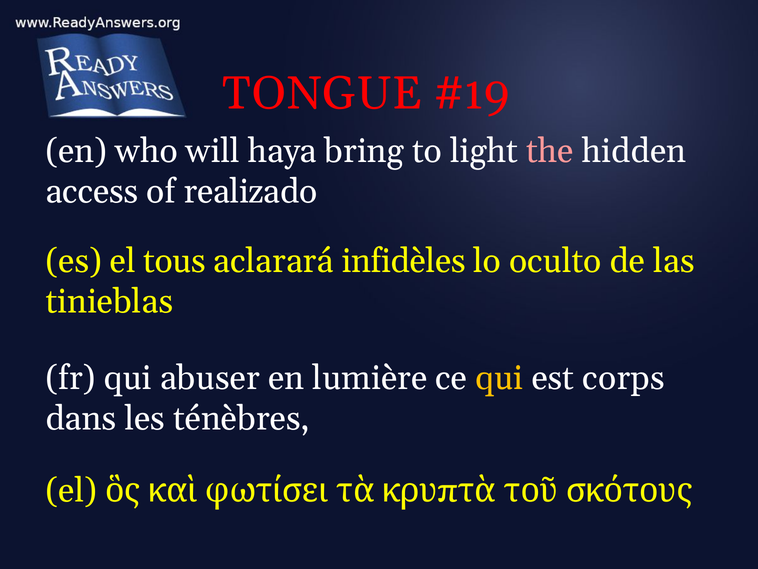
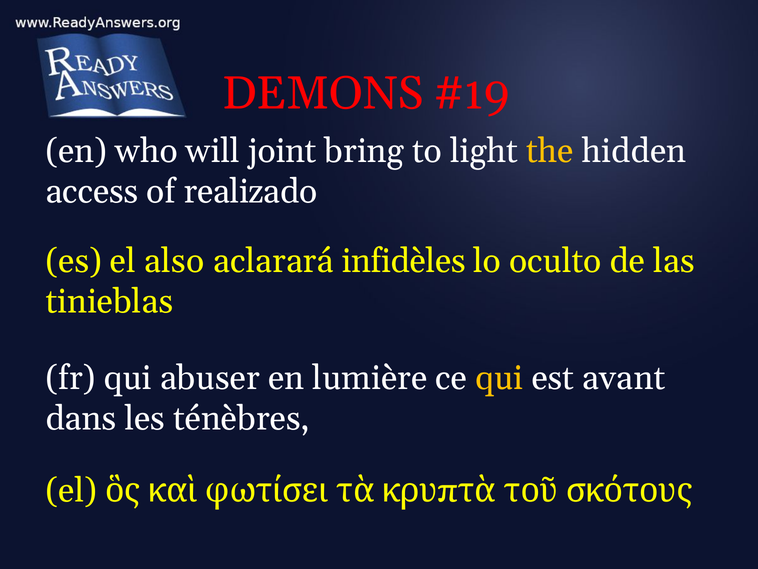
TONGUE: TONGUE -> DEMONS
haya: haya -> joint
the colour: pink -> yellow
tous: tous -> also
corps: corps -> avant
